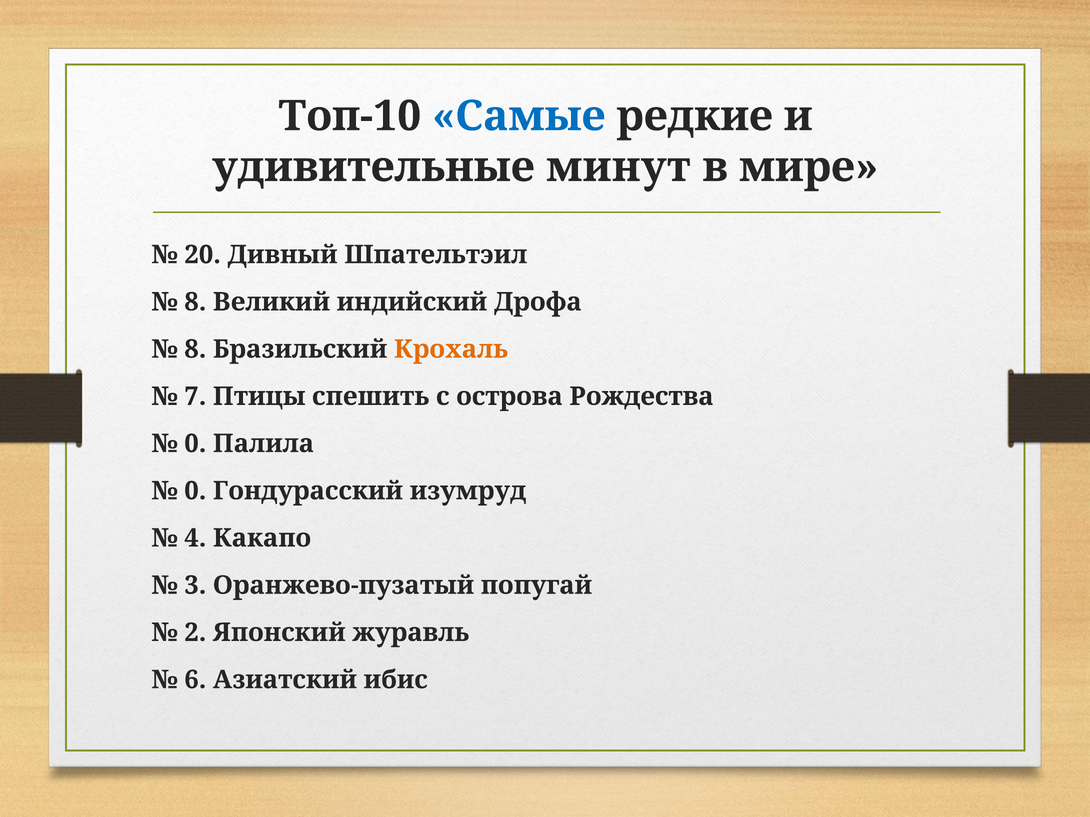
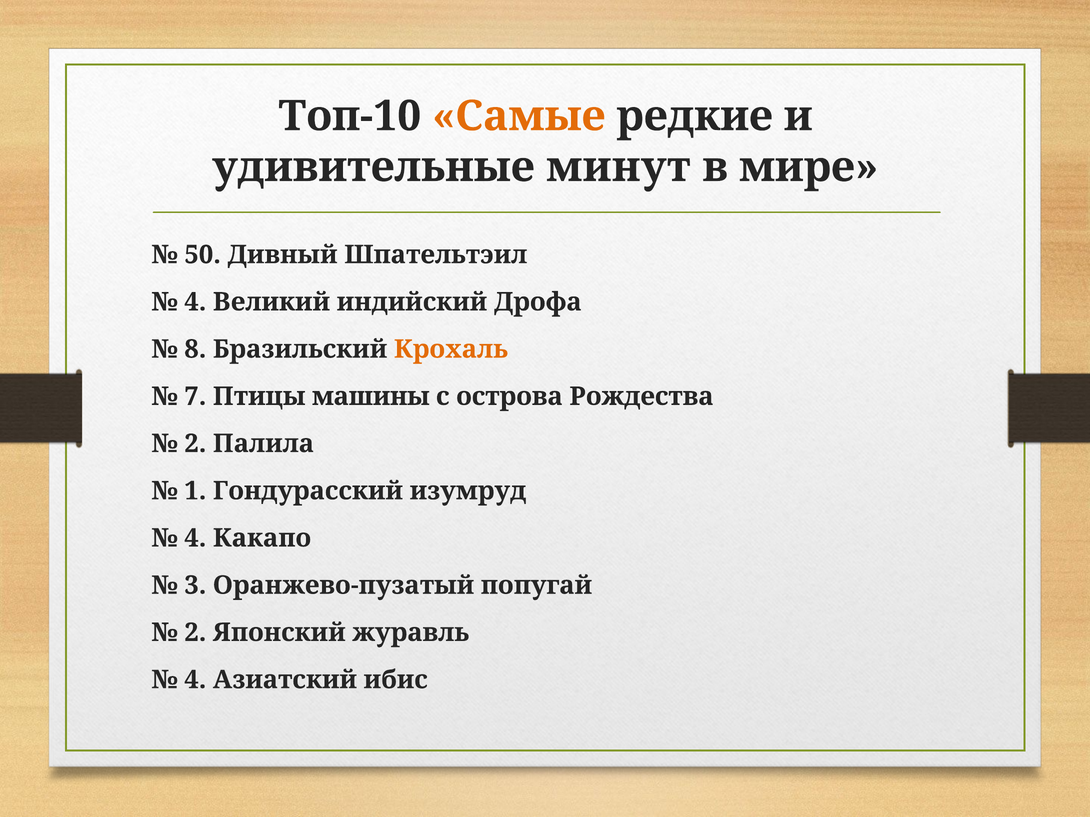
Самые colour: blue -> orange
20: 20 -> 50
8 at (195, 302): 8 -> 4
спешить: спешить -> машины
0 at (195, 444): 0 -> 2
0 at (195, 491): 0 -> 1
6 at (195, 680): 6 -> 4
